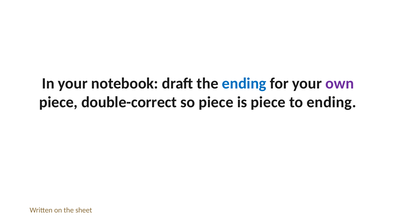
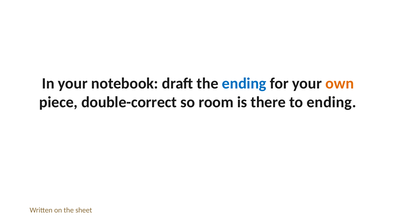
own colour: purple -> orange
so piece: piece -> room
is piece: piece -> there
